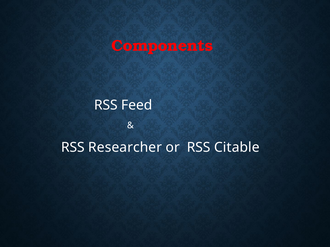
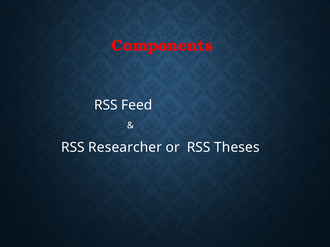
Citable: Citable -> Theses
